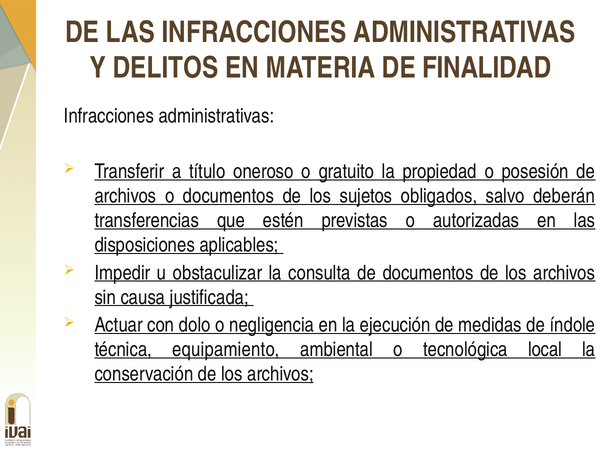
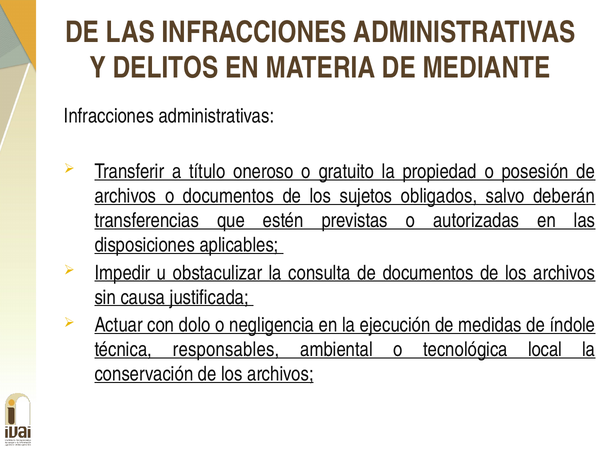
FINALIDAD: FINALIDAD -> MEDIANTE
equipamiento: equipamiento -> responsables
